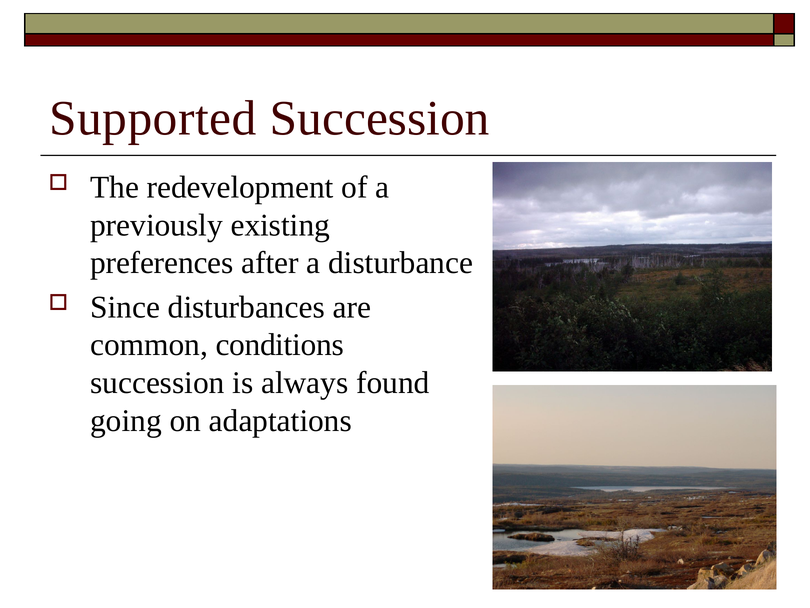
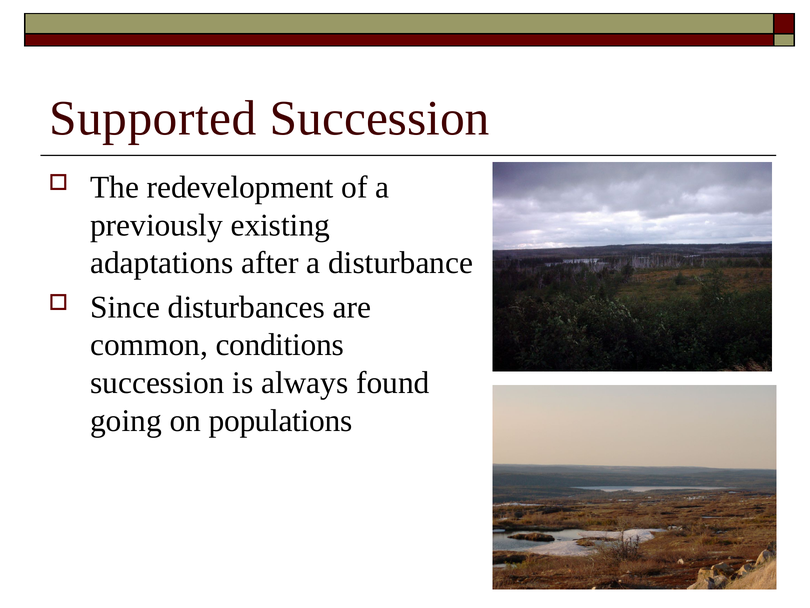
preferences: preferences -> adaptations
adaptations: adaptations -> populations
